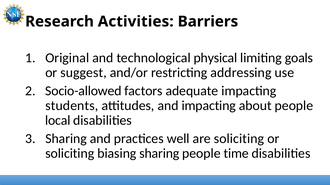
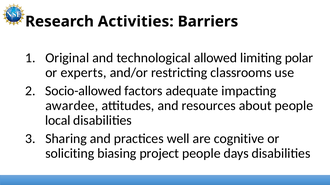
physical: physical -> allowed
goals: goals -> polar
suggest: suggest -> experts
addressing: addressing -> classrooms
students: students -> awardee
and impacting: impacting -> resources
are soliciting: soliciting -> cognitive
biasing sharing: sharing -> project
time: time -> days
